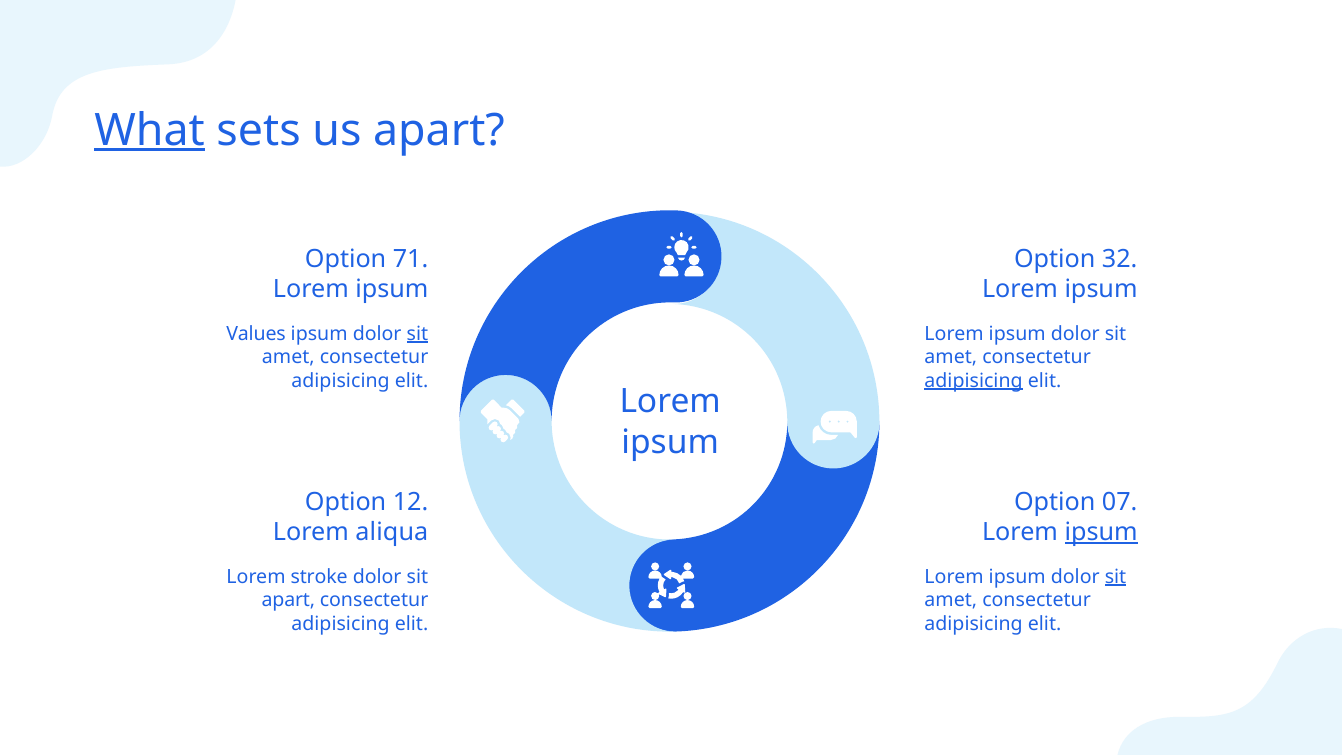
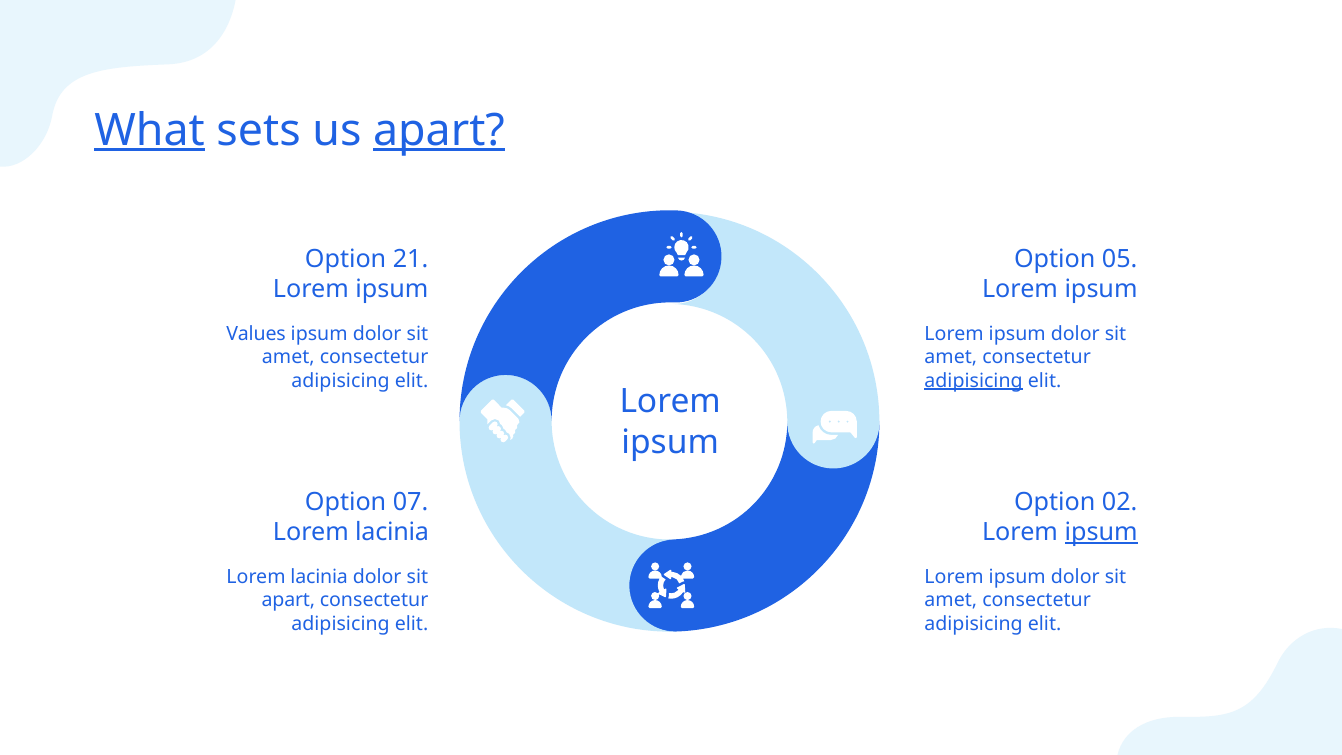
apart at (439, 130) underline: none -> present
71: 71 -> 21
32: 32 -> 05
sit at (417, 334) underline: present -> none
12: 12 -> 07
07: 07 -> 02
aliqua at (392, 532): aliqua -> lacinia
stroke at (319, 576): stroke -> lacinia
sit at (1116, 576) underline: present -> none
